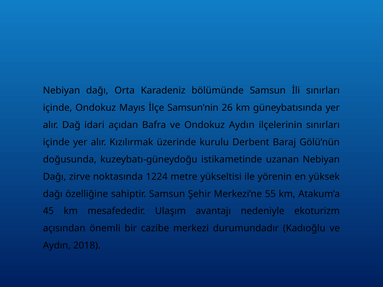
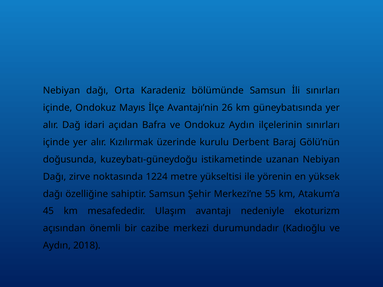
Samsun’nin: Samsun’nin -> Avantajı’nin
